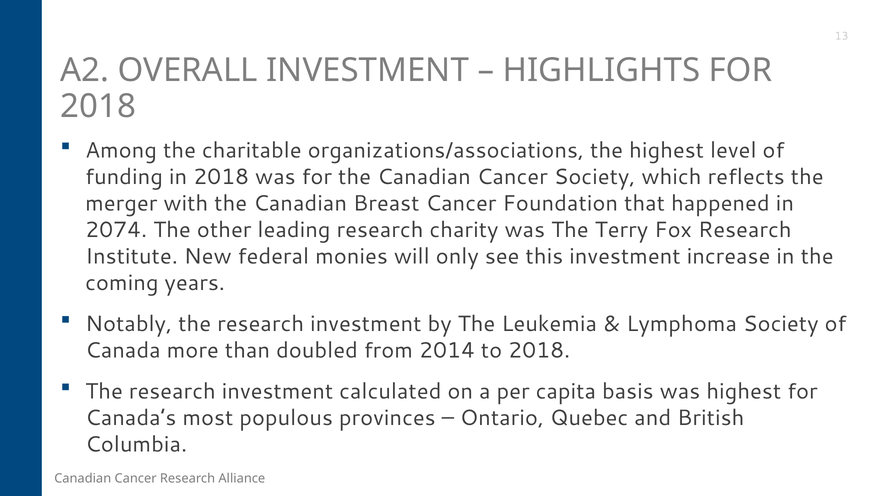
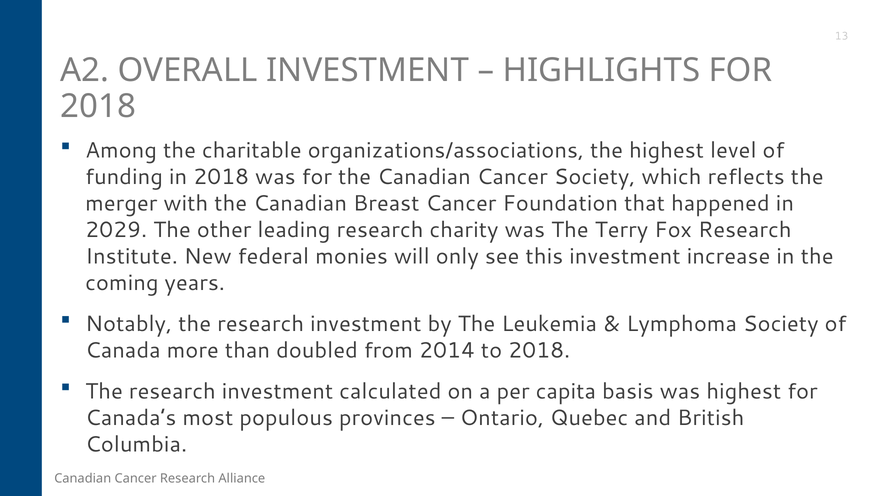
2074: 2074 -> 2029
